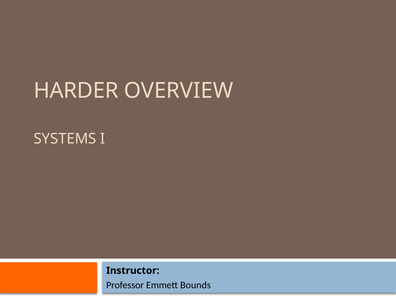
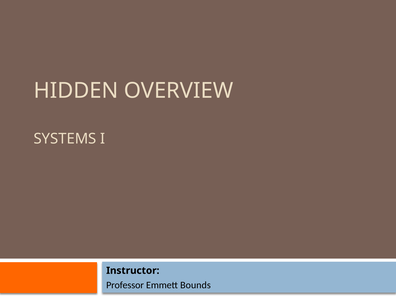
HARDER: HARDER -> HIDDEN
